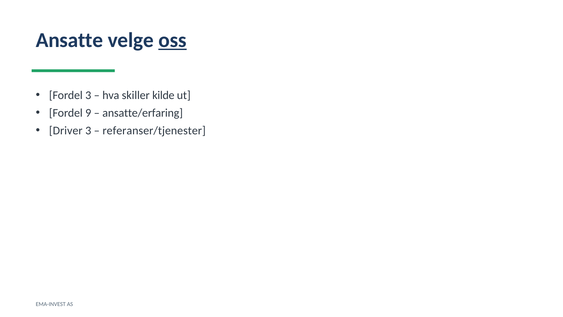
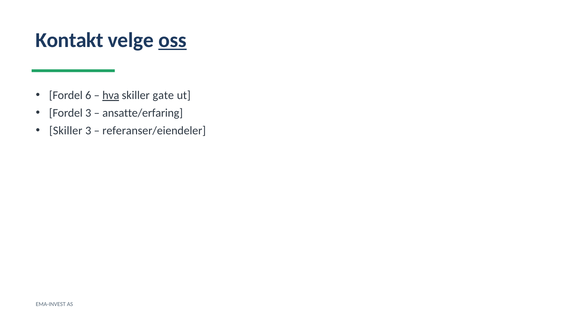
Ansatte: Ansatte -> Kontakt
Fordel 3: 3 -> 6
hva underline: none -> present
kilde: kilde -> gate
Fordel 9: 9 -> 3
Driver at (66, 131): Driver -> Skiller
referanser/tjenester: referanser/tjenester -> referanser/eiendeler
